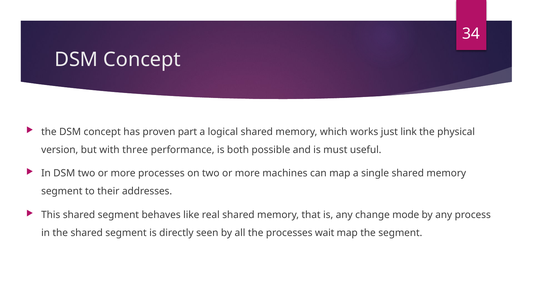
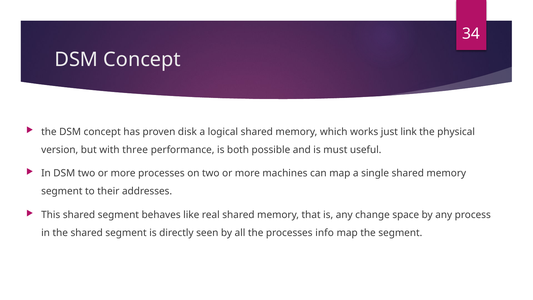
part: part -> disk
mode: mode -> space
wait: wait -> info
